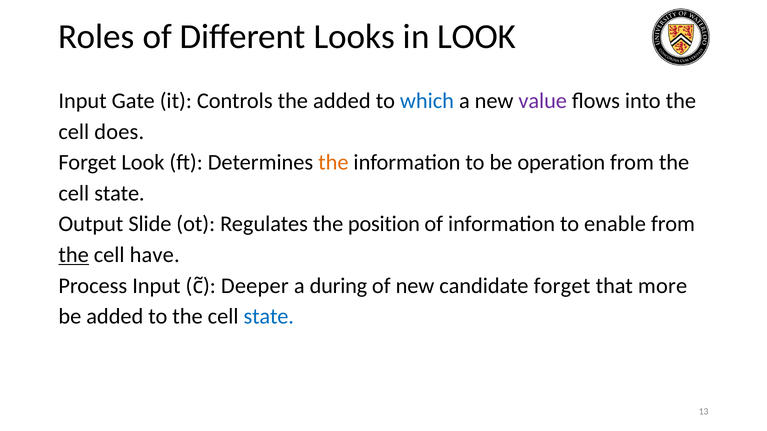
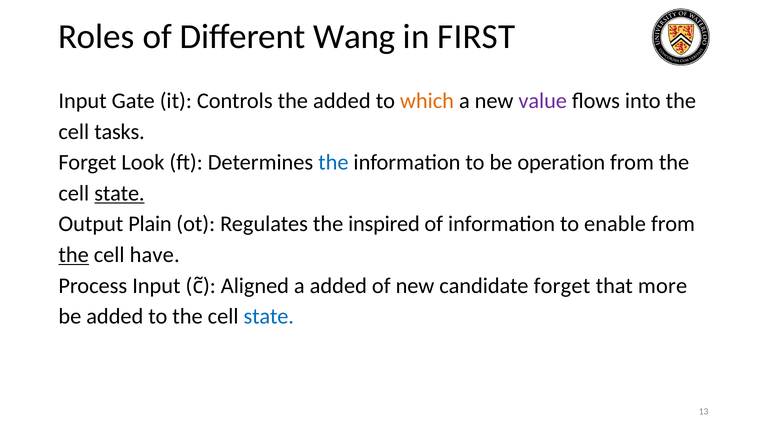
Looks: Looks -> Wang
in LOOK: LOOK -> FIRST
which colour: blue -> orange
does: does -> tasks
the at (333, 163) colour: orange -> blue
state at (119, 194) underline: none -> present
Slide: Slide -> Plain
position: position -> inspired
Deeper: Deeper -> Aligned
a during: during -> added
